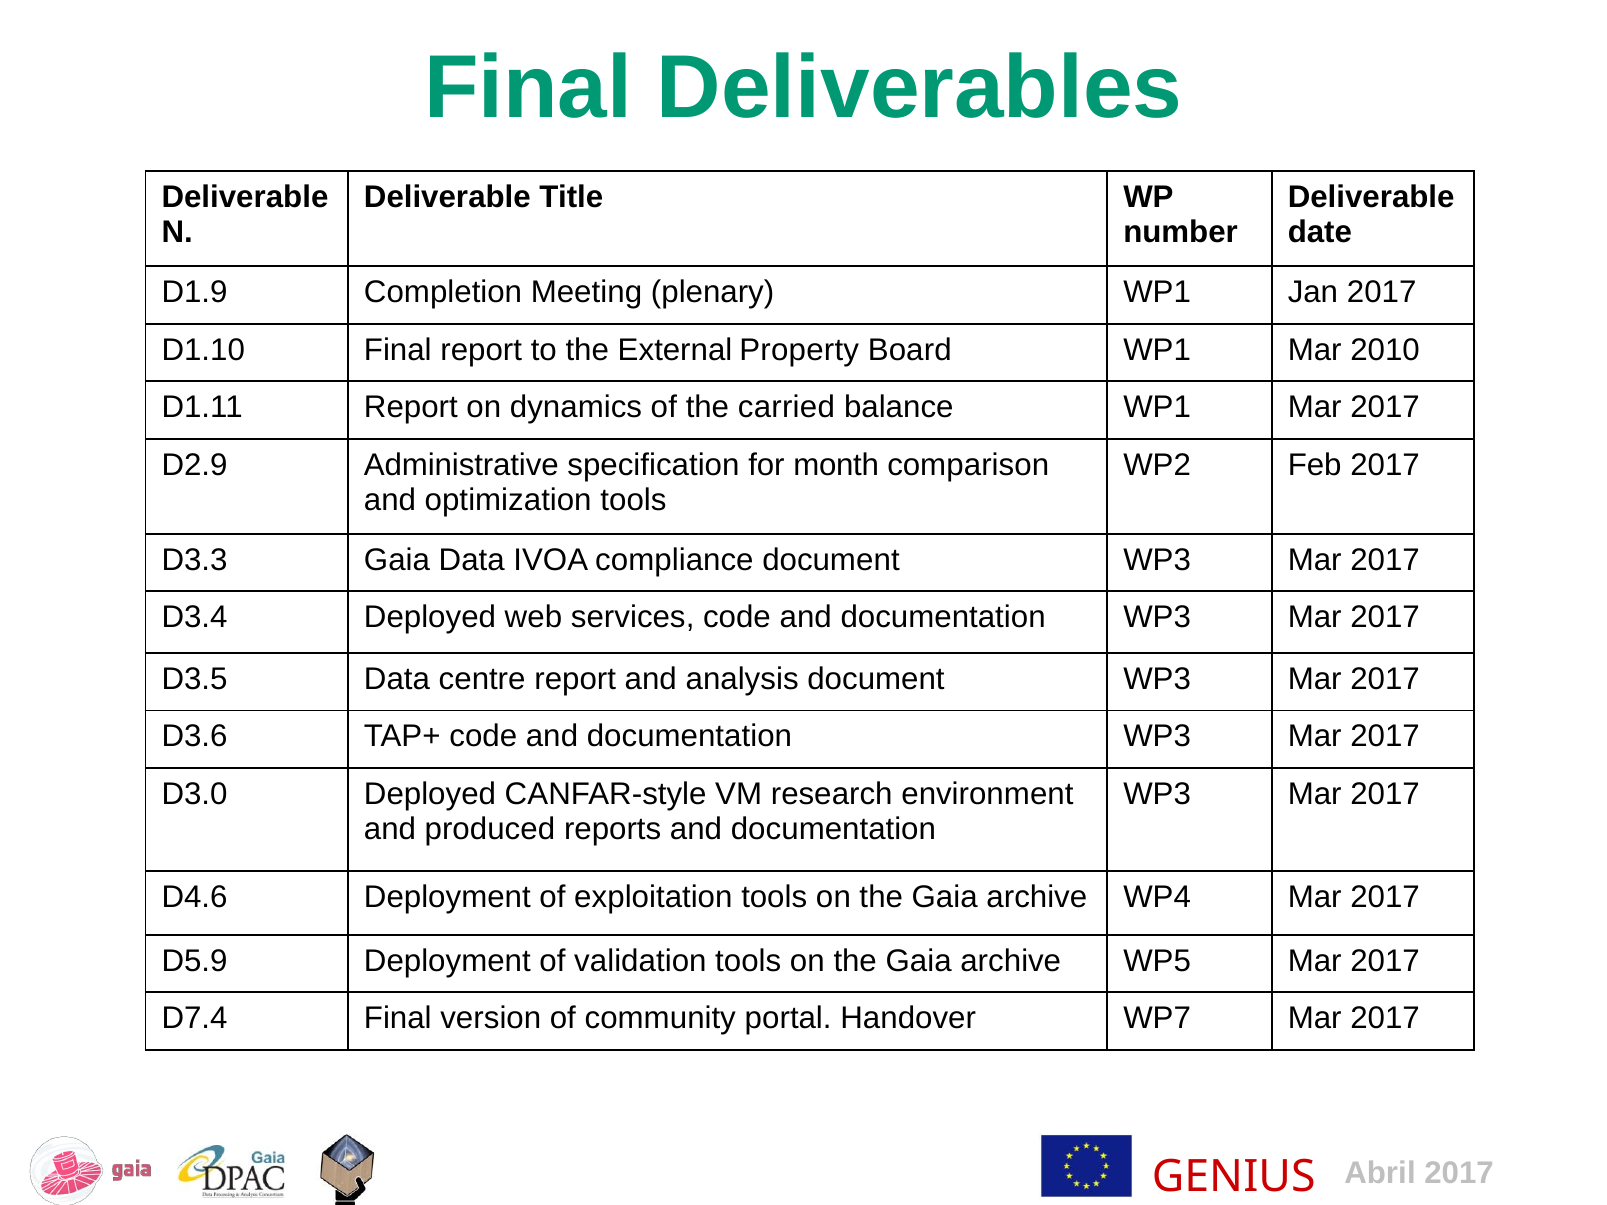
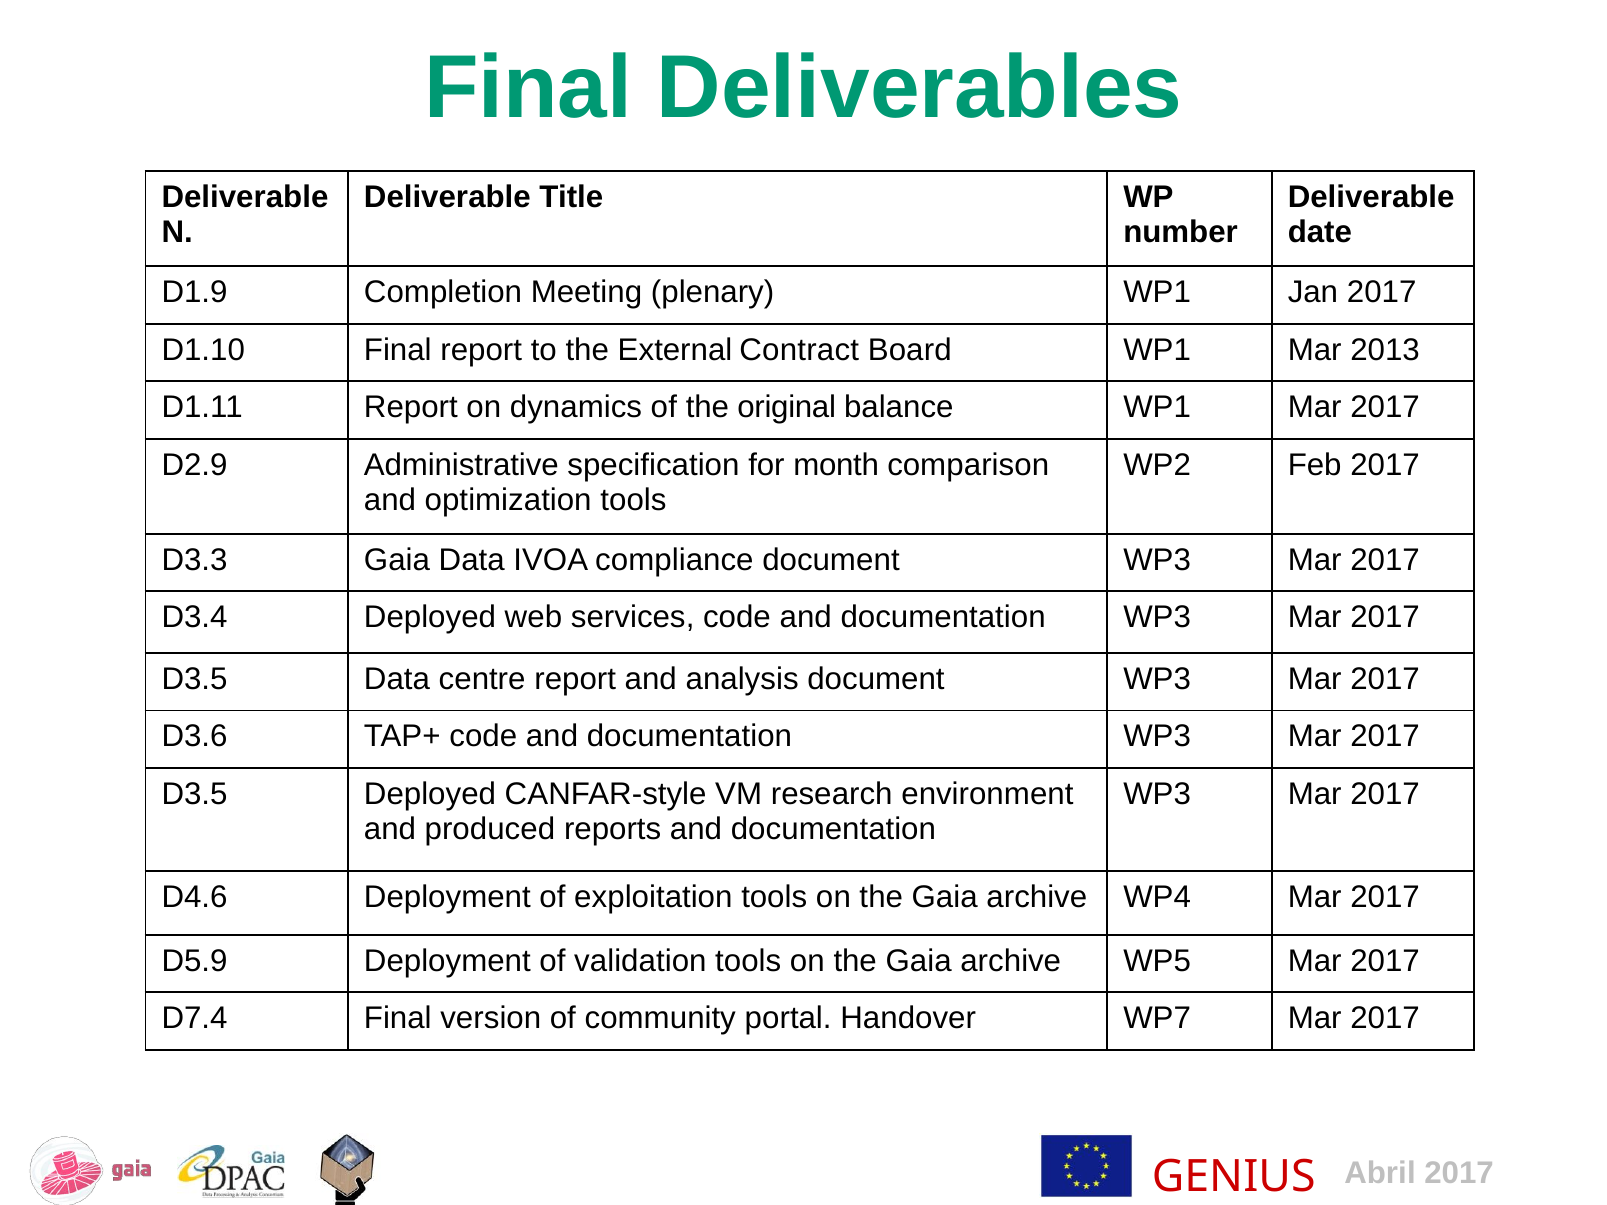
Property: Property -> Contract
2010: 2010 -> 2013
carried: carried -> original
D3.0 at (195, 794): D3.0 -> D3.5
